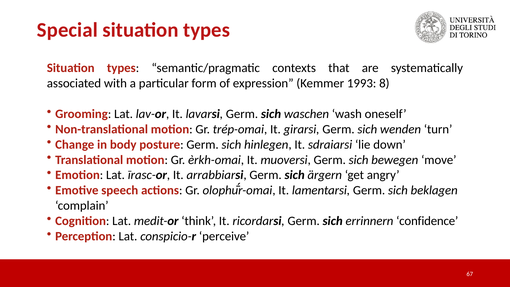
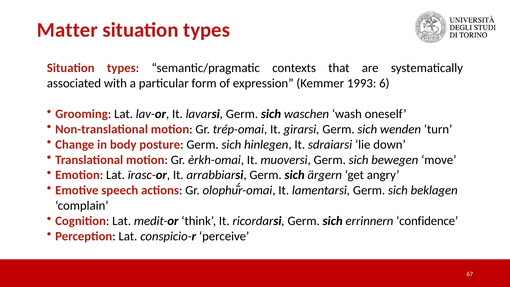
Special: Special -> Matter
8: 8 -> 6
